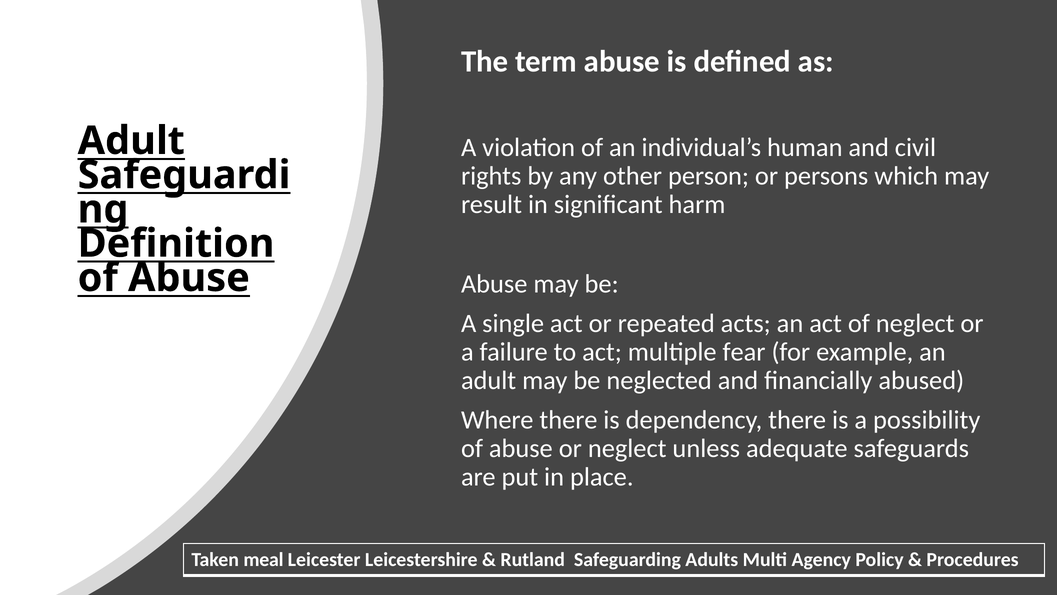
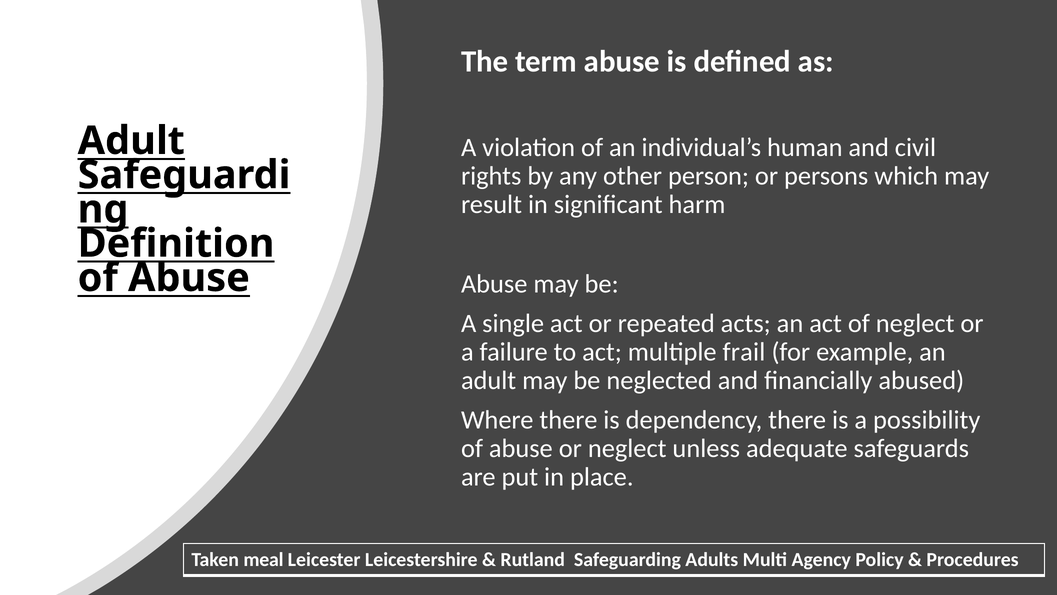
fear: fear -> frail
